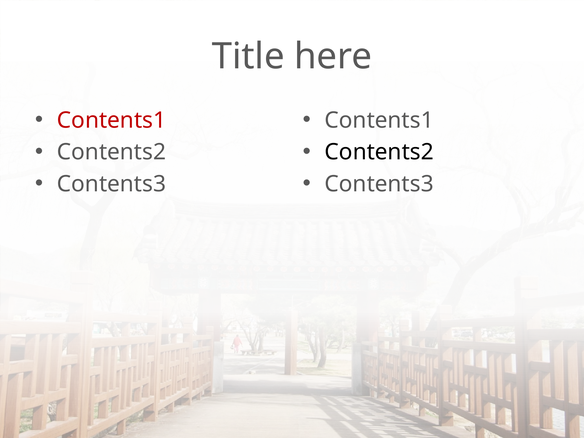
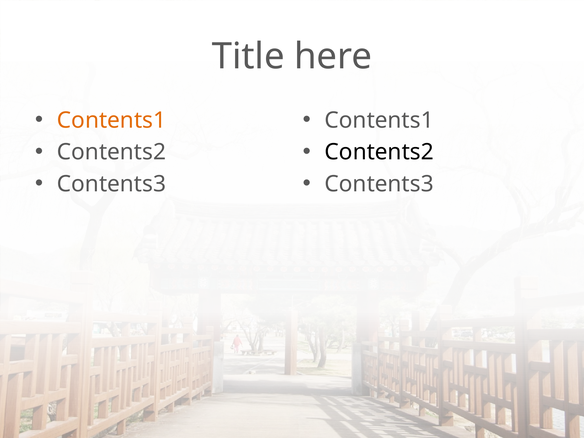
Contents1 at (111, 120) colour: red -> orange
